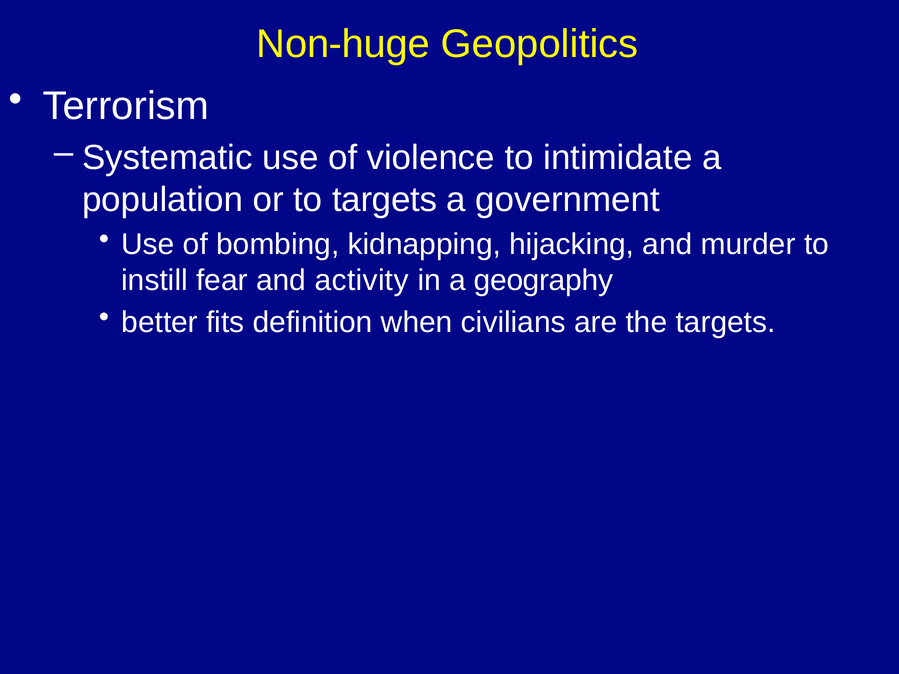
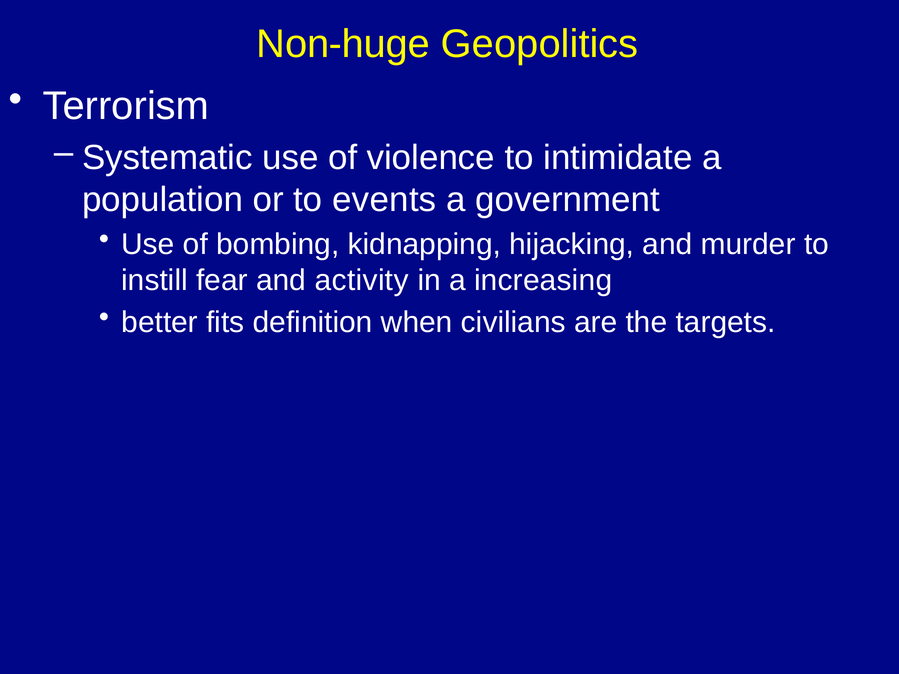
to targets: targets -> events
geography: geography -> increasing
